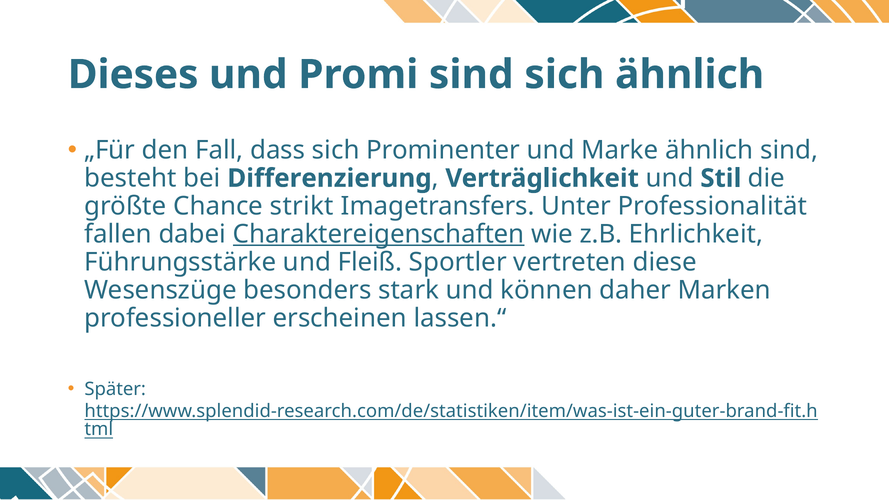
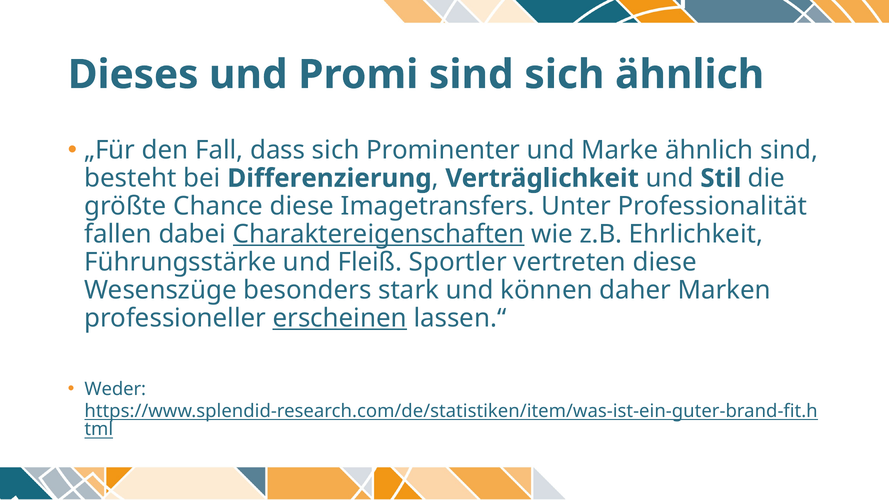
Chance strikt: strikt -> diese
erscheinen underline: none -> present
Später: Später -> Weder
